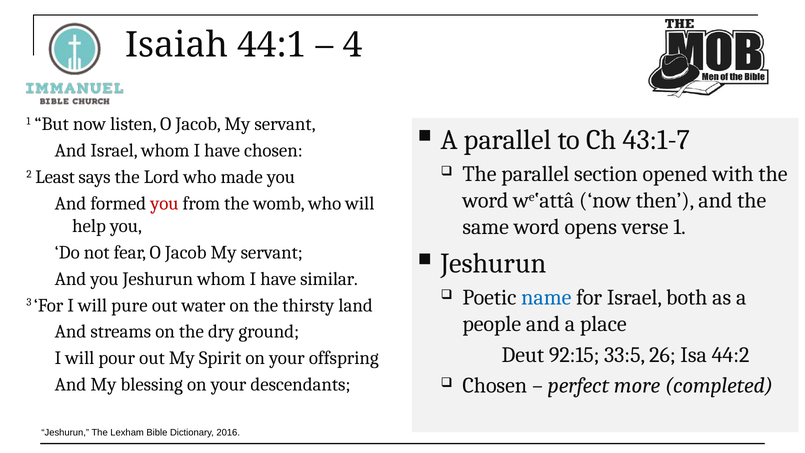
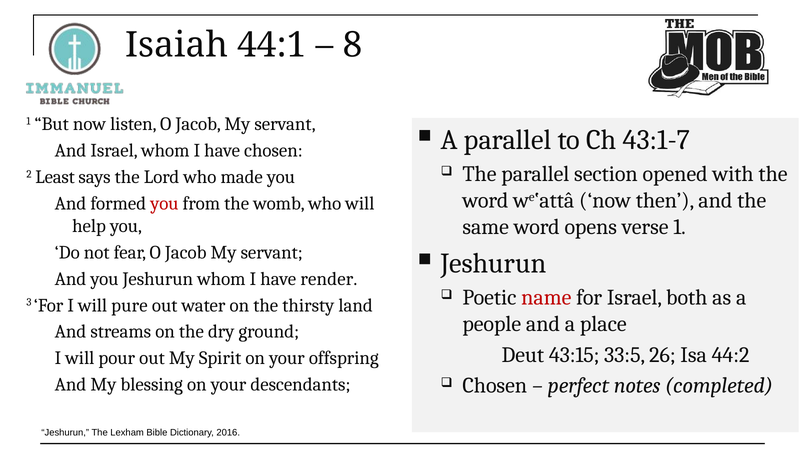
4: 4 -> 8
similar: similar -> render
name colour: blue -> red
92:15: 92:15 -> 43:15
more: more -> notes
